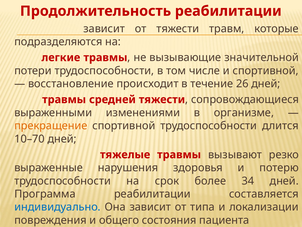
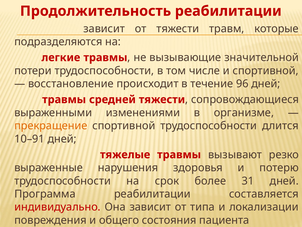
26: 26 -> 96
10–70: 10–70 -> 10–91
34: 34 -> 31
индивидуально colour: blue -> red
